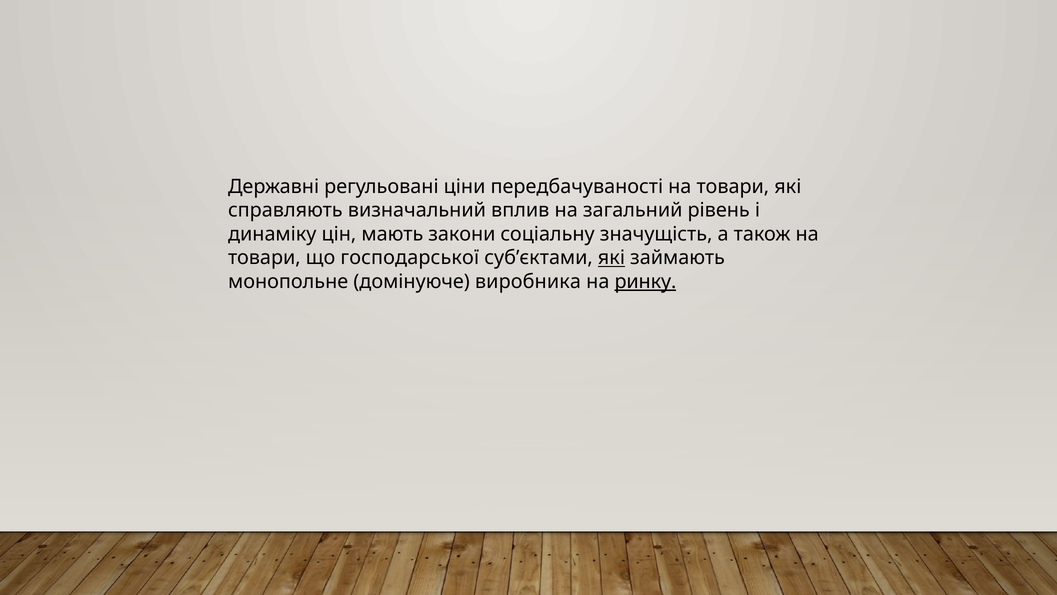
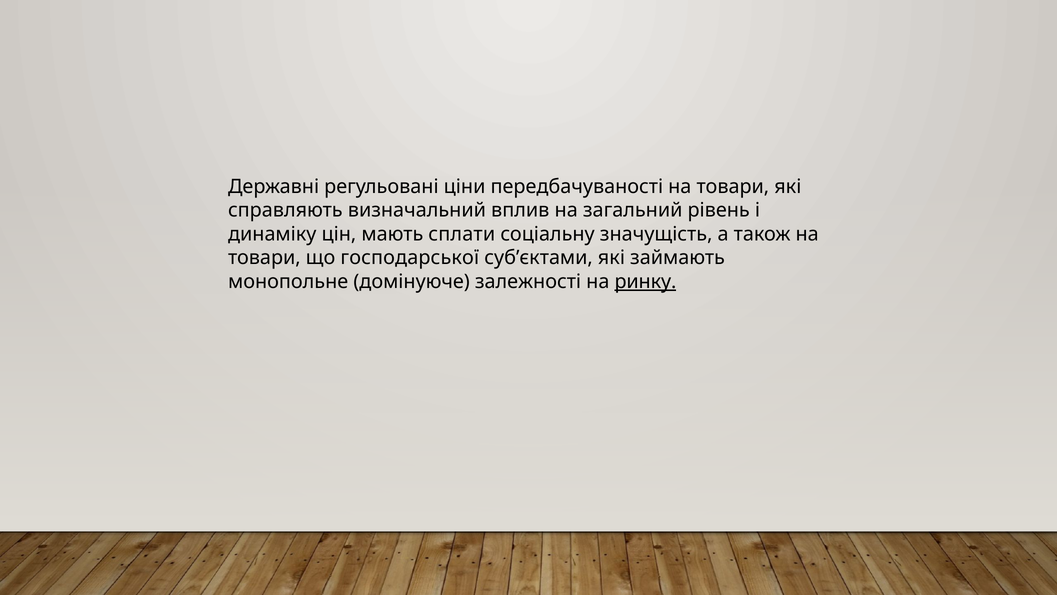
закони: закони -> сплати
які at (611, 258) underline: present -> none
виробника: виробника -> залежності
